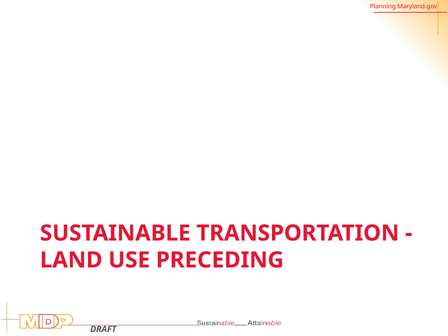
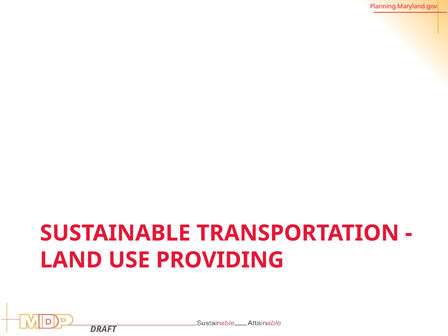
PRECEDING: PRECEDING -> PROVIDING
